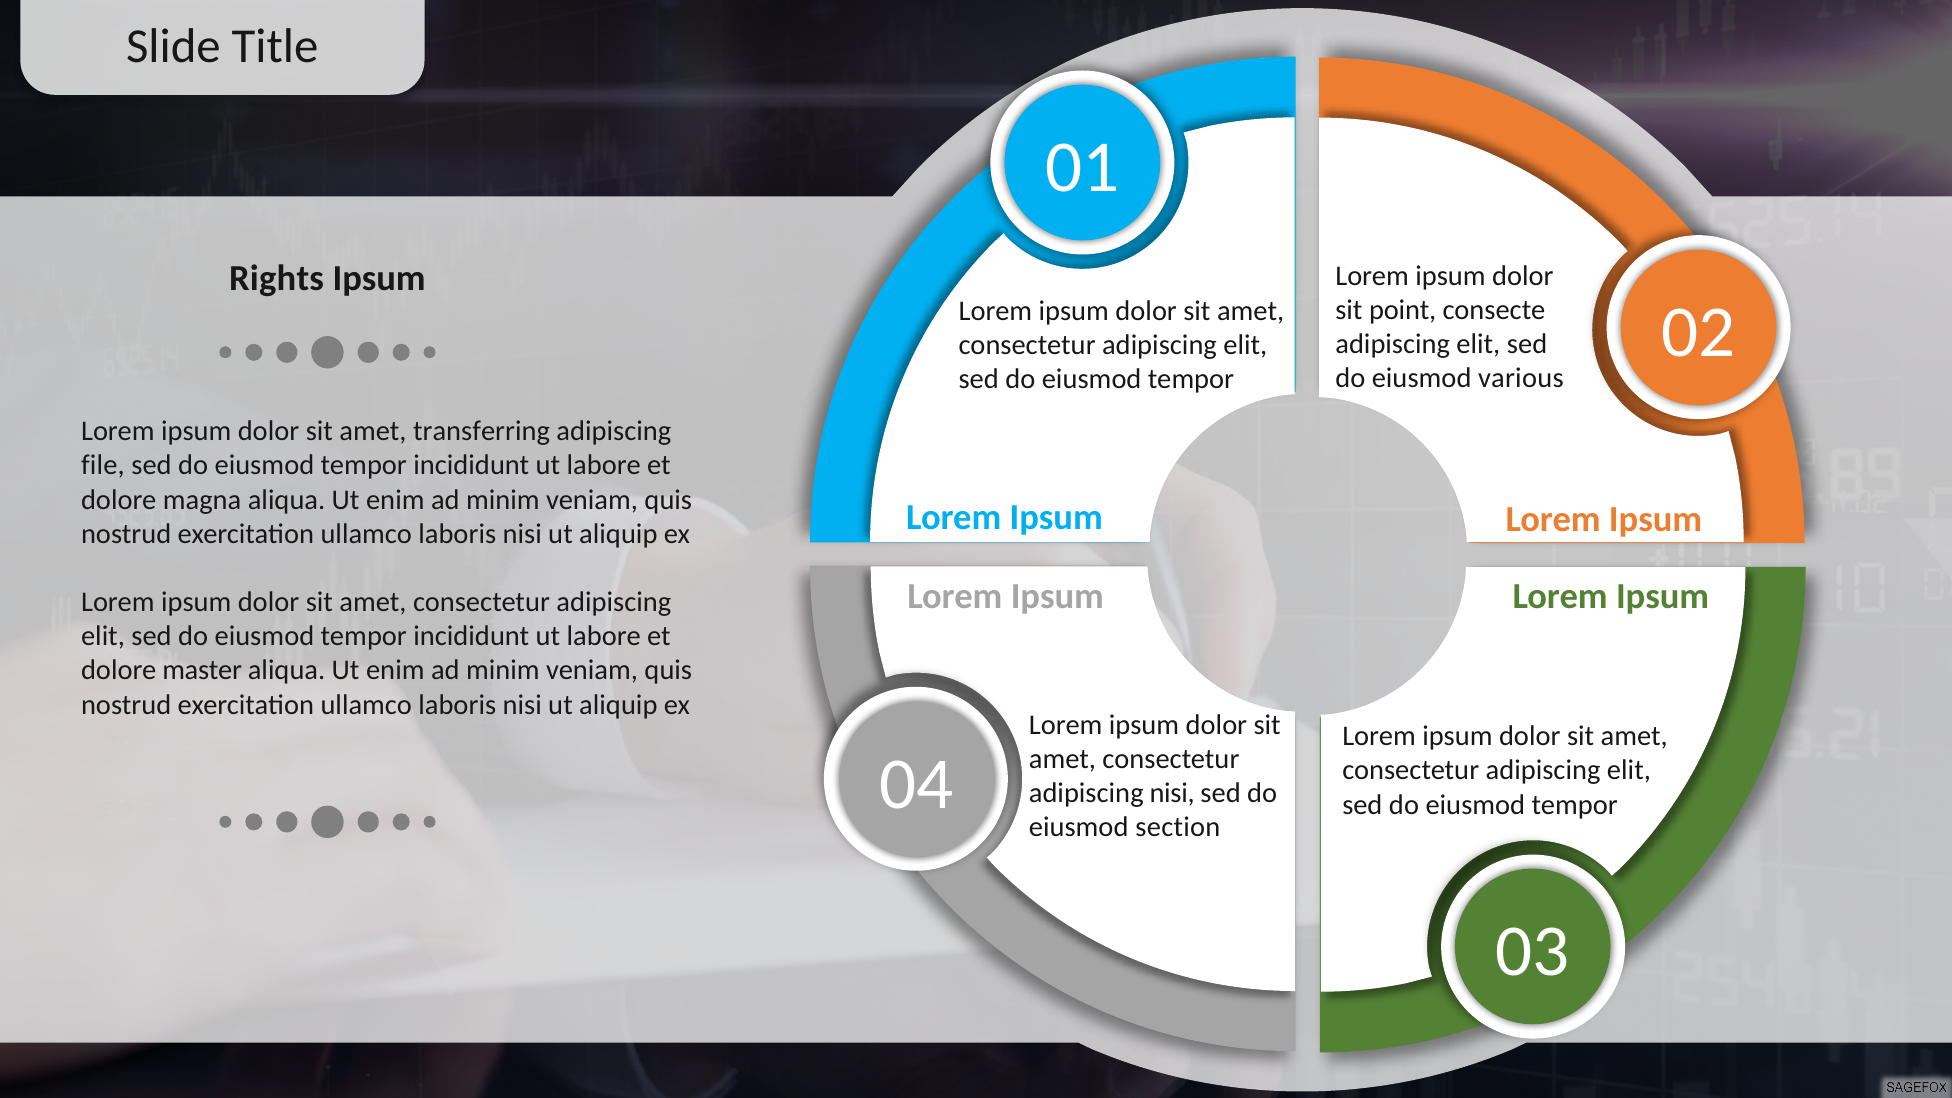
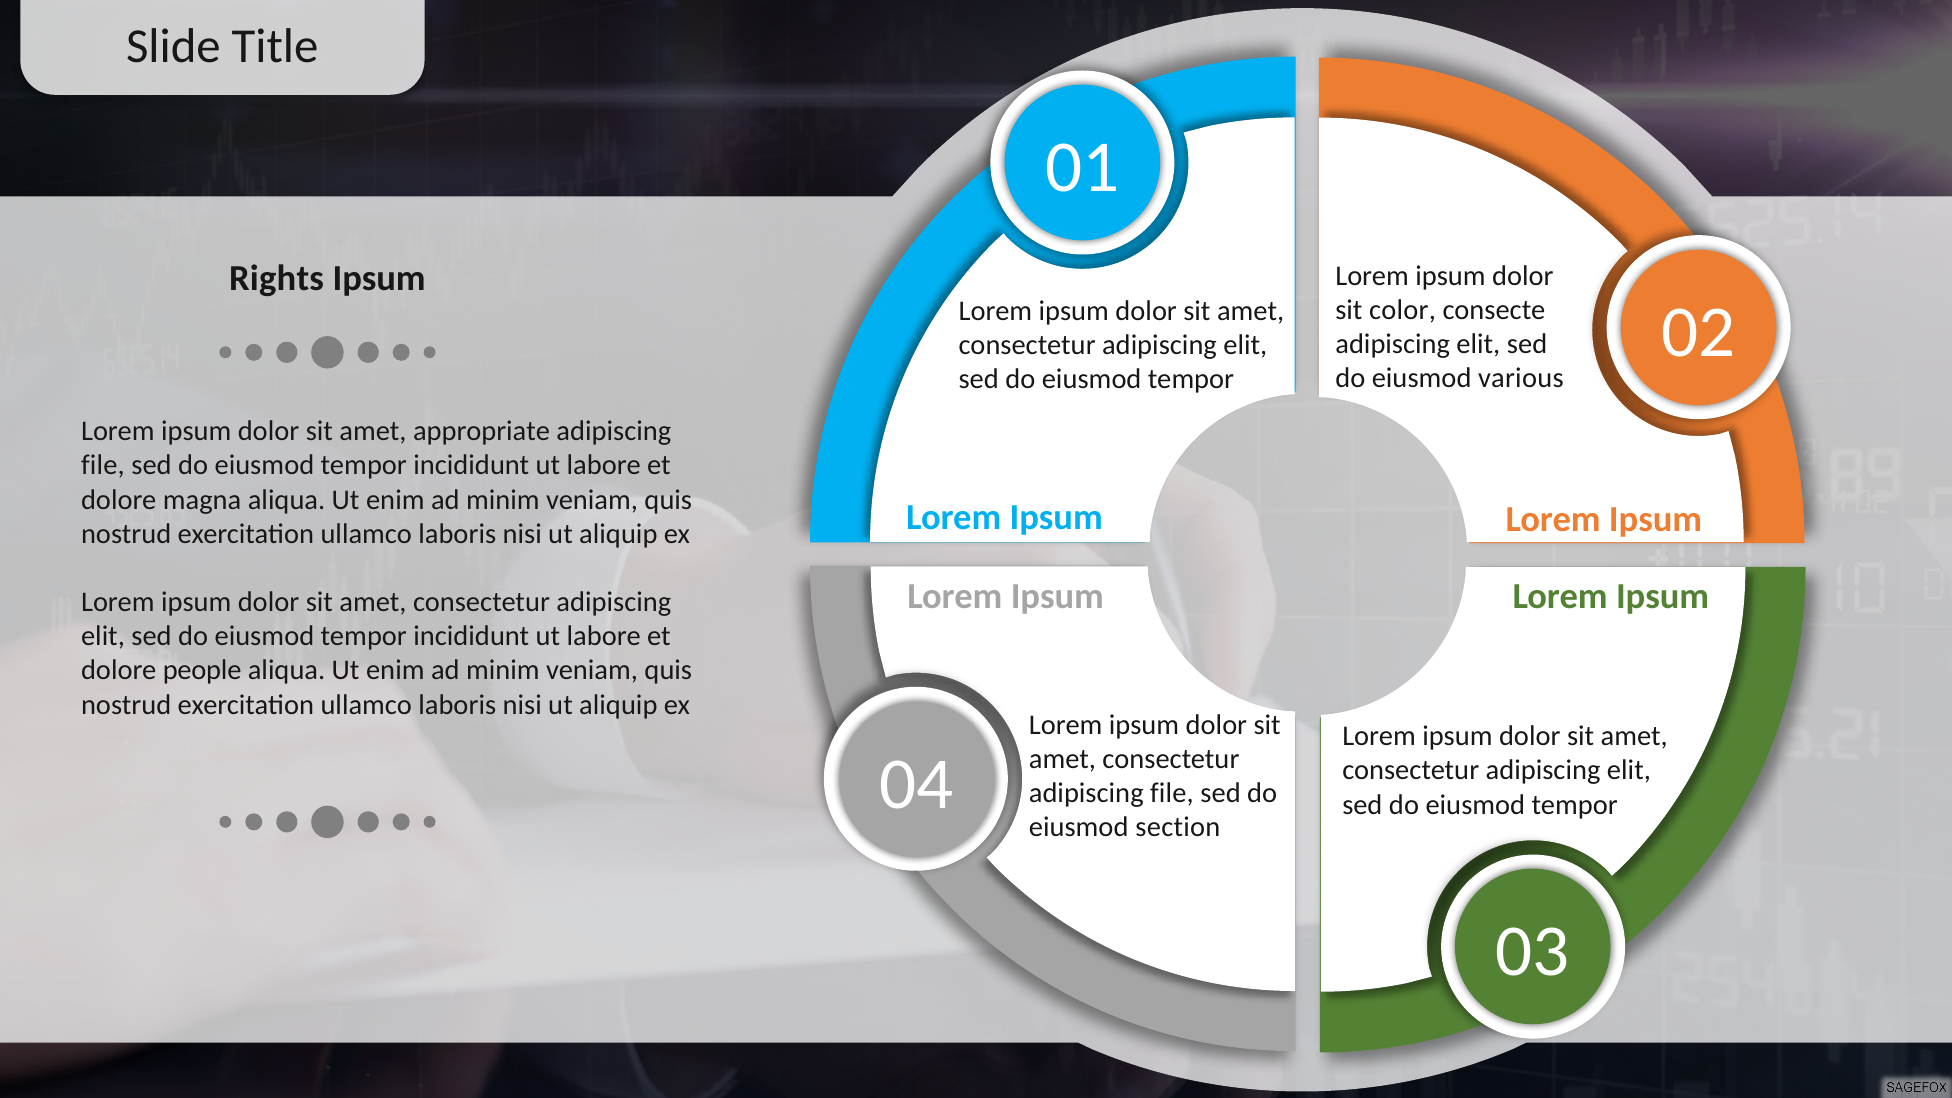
point: point -> color
transferring: transferring -> appropriate
master: master -> people
nisi at (1172, 793): nisi -> file
